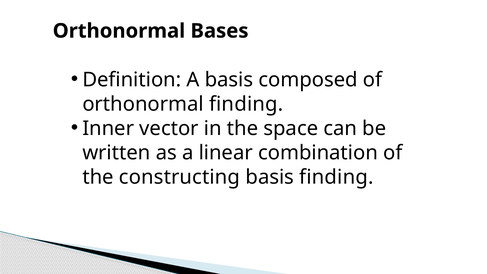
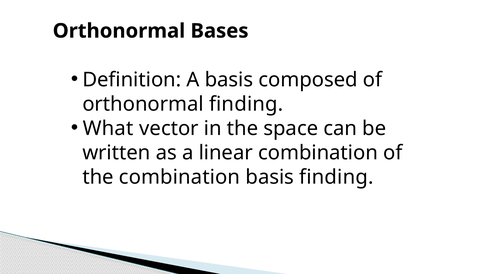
Inner: Inner -> What
the constructing: constructing -> combination
